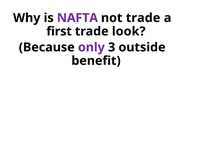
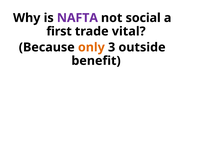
not trade: trade -> social
look: look -> vital
only colour: purple -> orange
